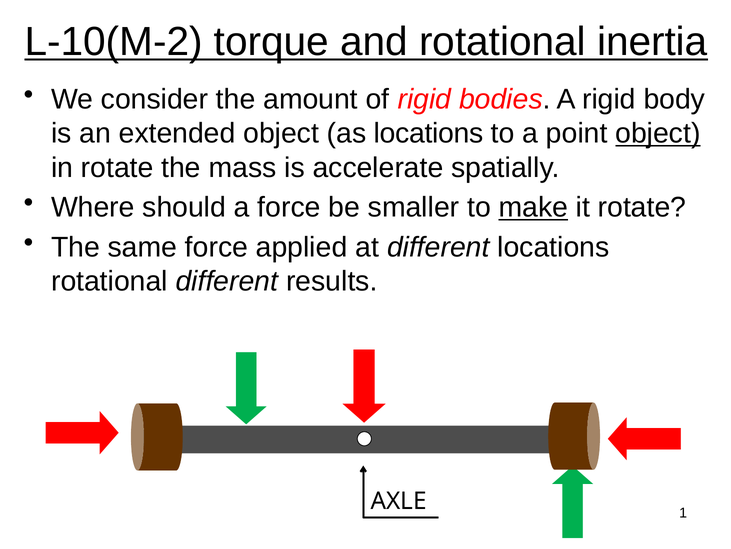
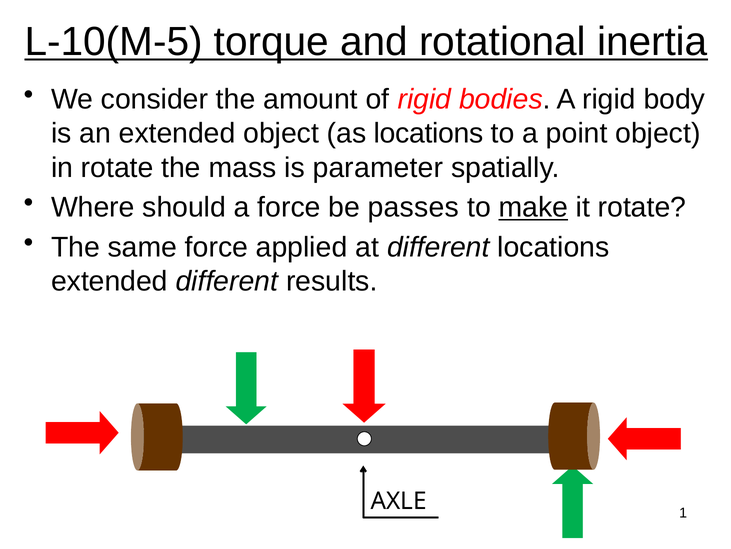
L-10(M-2: L-10(M-2 -> L-10(M-5
object at (658, 133) underline: present -> none
accelerate: accelerate -> parameter
smaller: smaller -> passes
rotational at (109, 281): rotational -> extended
